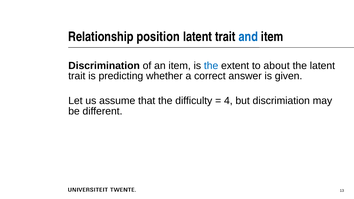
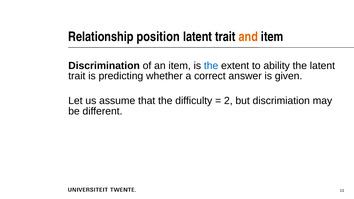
and colour: blue -> orange
about: about -> ability
4: 4 -> 2
